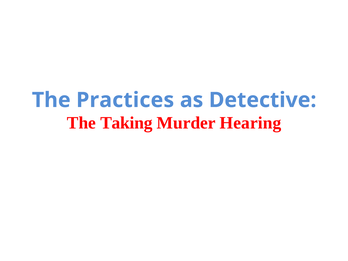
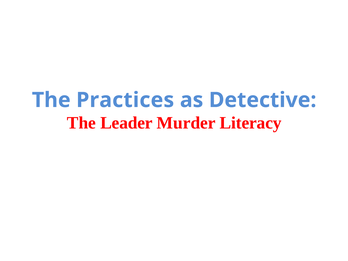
Taking: Taking -> Leader
Hearing: Hearing -> Literacy
